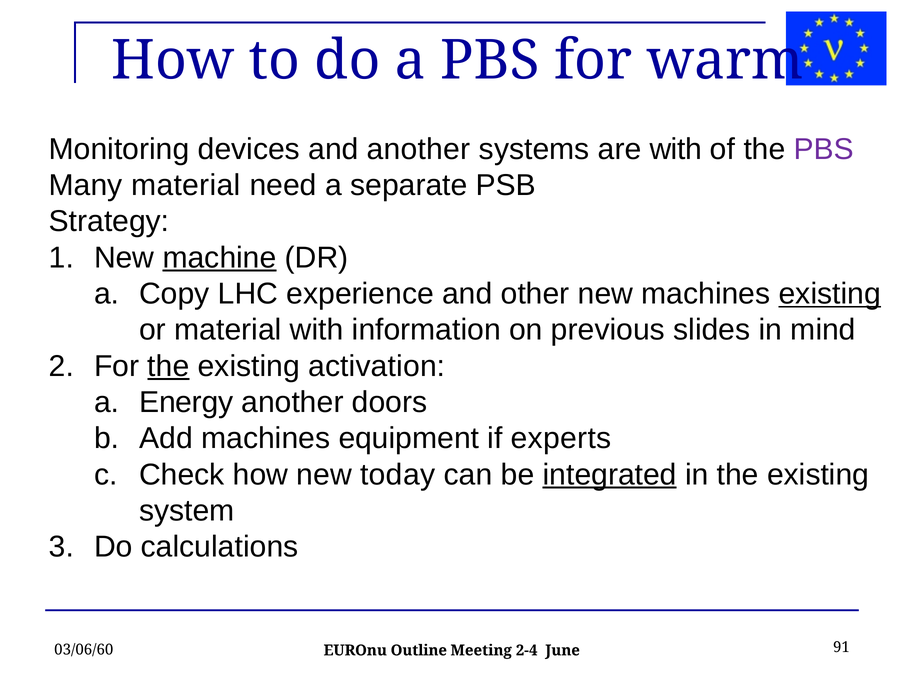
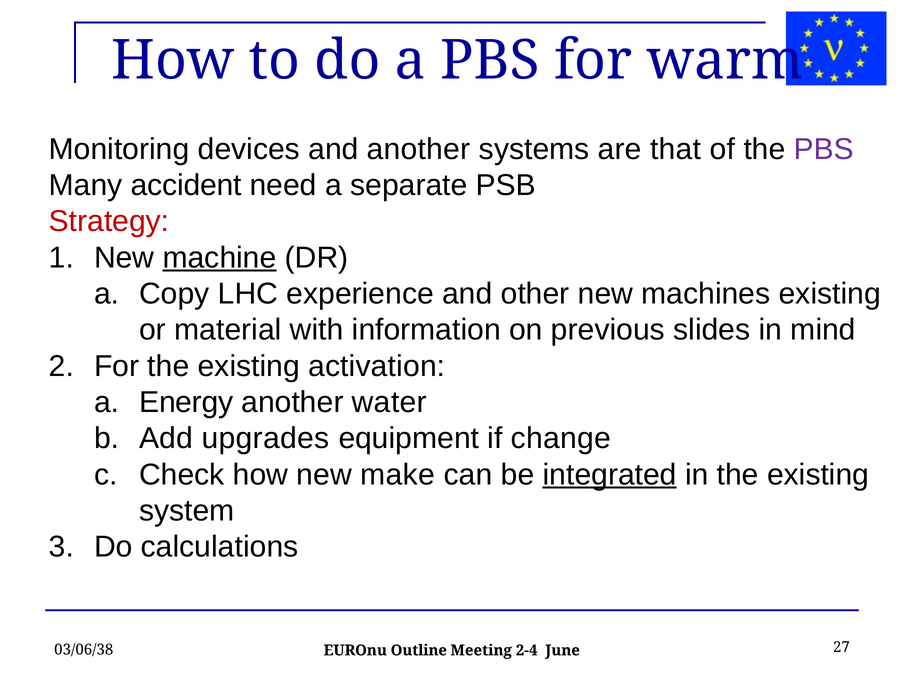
are with: with -> that
Many material: material -> accident
Strategy colour: black -> red
existing at (830, 294) underline: present -> none
the at (168, 366) underline: present -> none
doors: doors -> water
Add machines: machines -> upgrades
experts: experts -> change
today: today -> make
03/06/60: 03/06/60 -> 03/06/38
91: 91 -> 27
